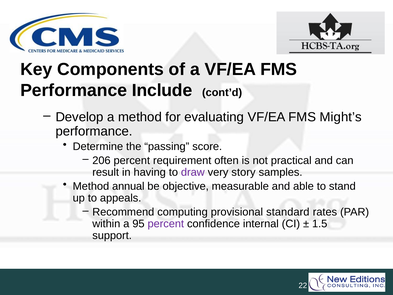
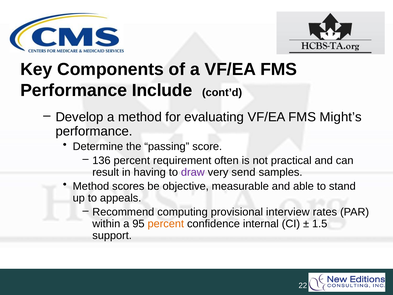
206: 206 -> 136
story: story -> send
annual: annual -> scores
standard: standard -> interview
percent at (166, 224) colour: purple -> orange
